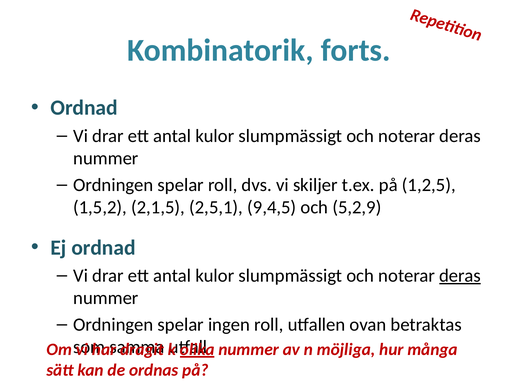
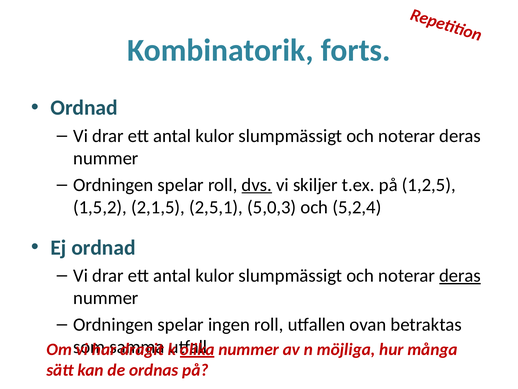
dvs underline: none -> present
9,4,5: 9,4,5 -> 5,0,3
5,2,9: 5,2,9 -> 5,2,4
